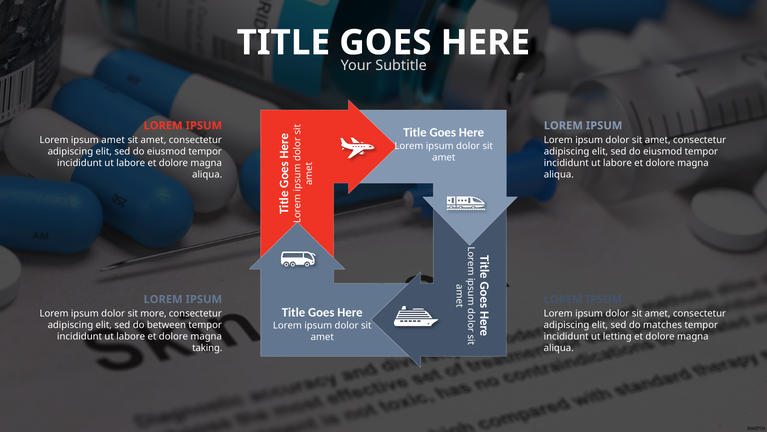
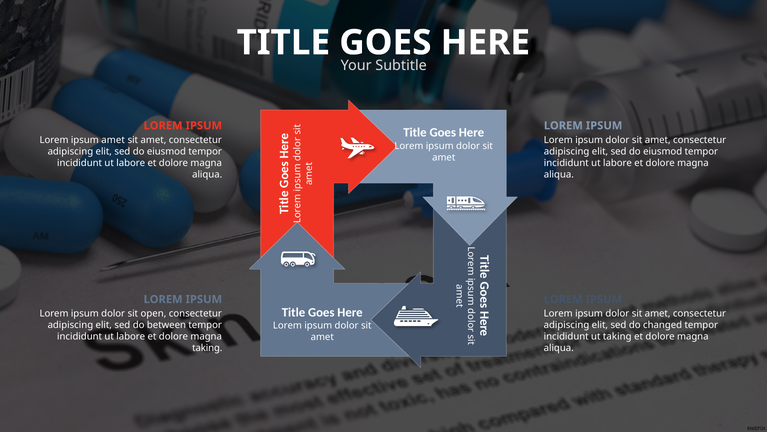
more: more -> open
matches: matches -> changed
ut letting: letting -> taking
